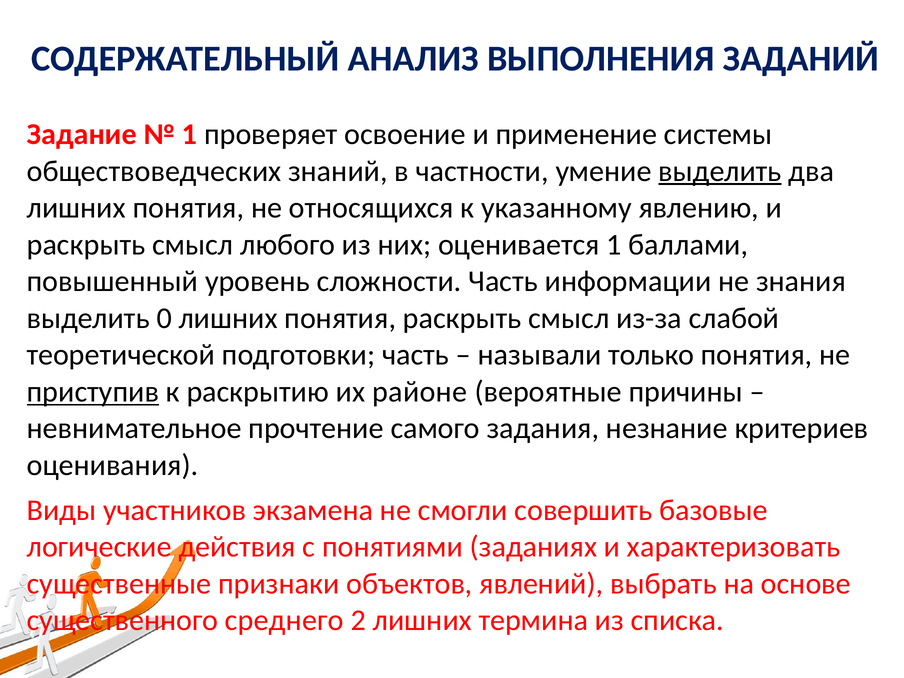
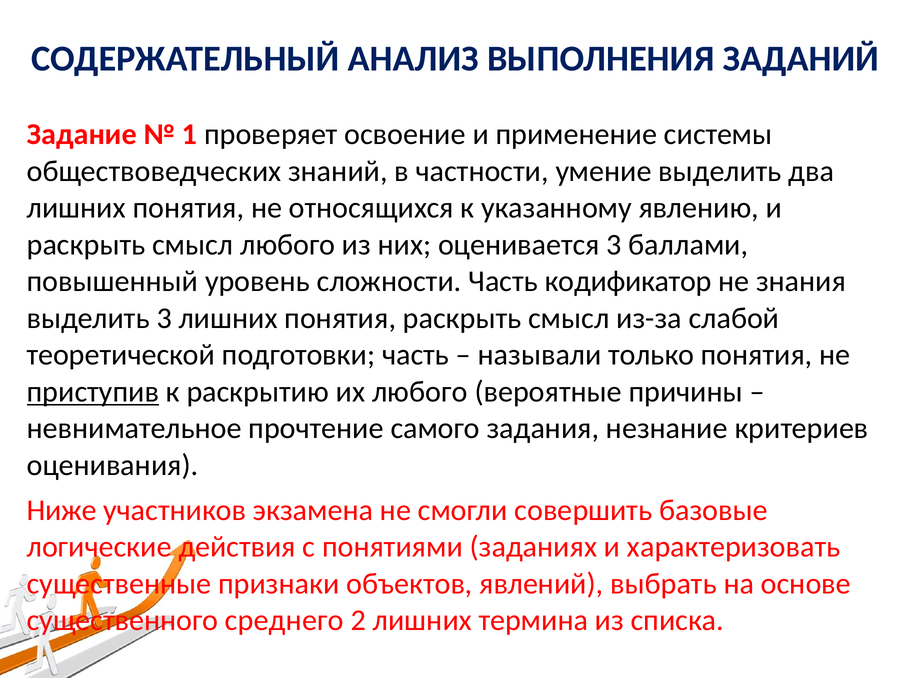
выделить at (720, 171) underline: present -> none
оценивается 1: 1 -> 3
информации: информации -> кодификатор
выделить 0: 0 -> 3
их районе: районе -> любого
Виды: Виды -> Ниже
